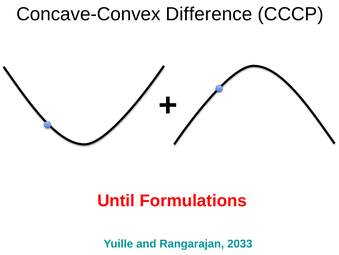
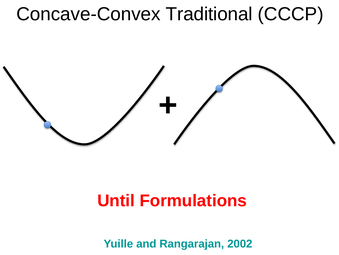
Difference: Difference -> Traditional
2033: 2033 -> 2002
